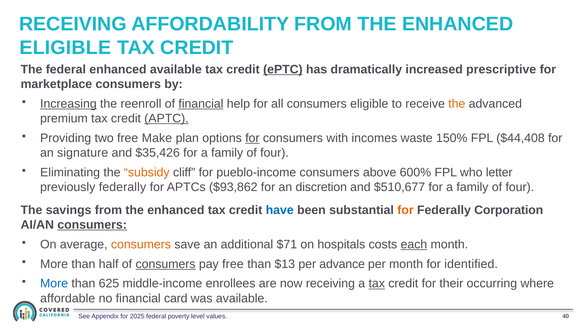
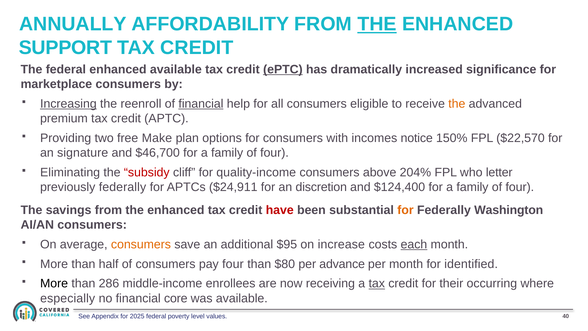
RECEIVING at (73, 24): RECEIVING -> ANNUALLY
THE at (377, 24) underline: none -> present
ELIGIBLE at (65, 48): ELIGIBLE -> SUPPORT
prescriptive: prescriptive -> significance
APTC underline: present -> none
for at (252, 138) underline: present -> none
waste: waste -> notice
$44,408: $44,408 -> $22,570
$35,426: $35,426 -> $46,700
subsidy colour: orange -> red
pueblo-income: pueblo-income -> quality-income
600%: 600% -> 204%
$93,862: $93,862 -> $24,911
$510,677: $510,677 -> $124,400
have colour: blue -> red
Corporation: Corporation -> Washington
consumers at (92, 225) underline: present -> none
$71: $71 -> $95
hospitals: hospitals -> increase
consumers at (166, 264) underline: present -> none
pay free: free -> four
$13: $13 -> $80
More at (54, 283) colour: blue -> black
625: 625 -> 286
affordable: affordable -> especially
card: card -> core
